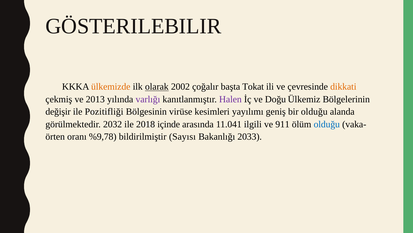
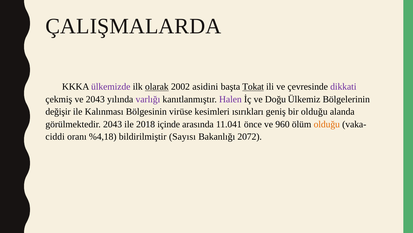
GÖSTERILEBILIR: GÖSTERILEBILIR -> ÇALIŞMALARDA
ülkemizde colour: orange -> purple
çoğalır: çoğalır -> asidini
Tokat underline: none -> present
dikkati colour: orange -> purple
ve 2013: 2013 -> 2043
Pozitifliği: Pozitifliği -> Kalınması
yayılımı: yayılımı -> ısırıkları
görülmektedir 2032: 2032 -> 2043
ilgili: ilgili -> önce
911: 911 -> 960
olduğu at (327, 124) colour: blue -> orange
örten: örten -> ciddi
%9,78: %9,78 -> %4,18
2033: 2033 -> 2072
